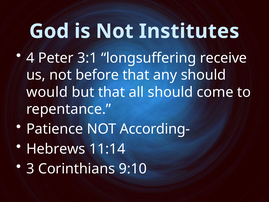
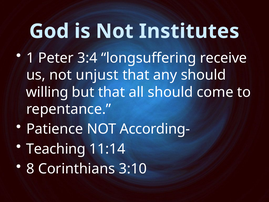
4: 4 -> 1
3:1: 3:1 -> 3:4
before: before -> unjust
would: would -> willing
Hebrews: Hebrews -> Teaching
3: 3 -> 8
9:10: 9:10 -> 3:10
